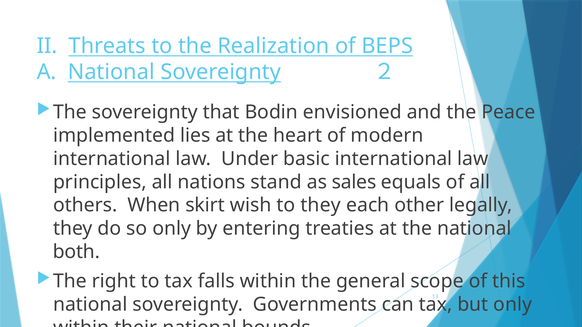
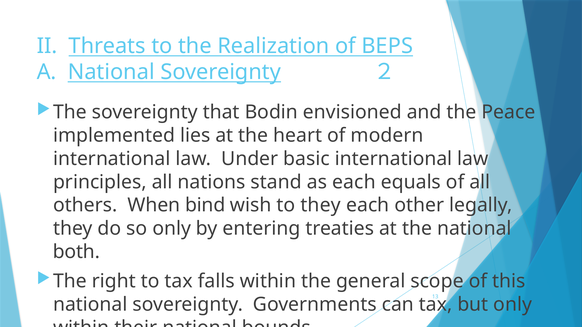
as sales: sales -> each
skirt: skirt -> bind
